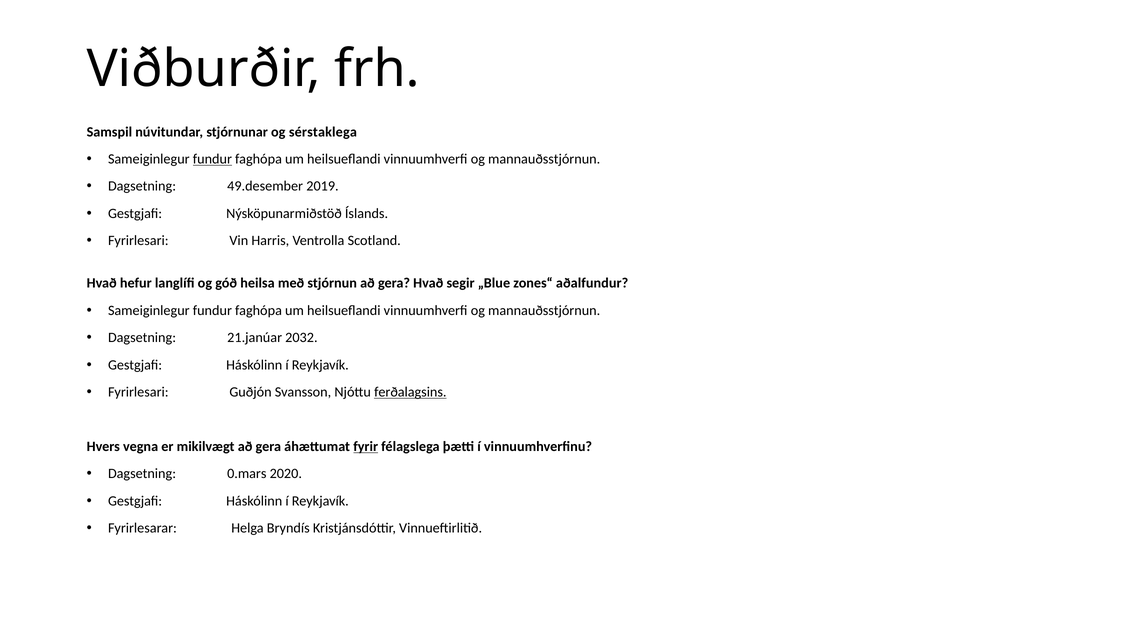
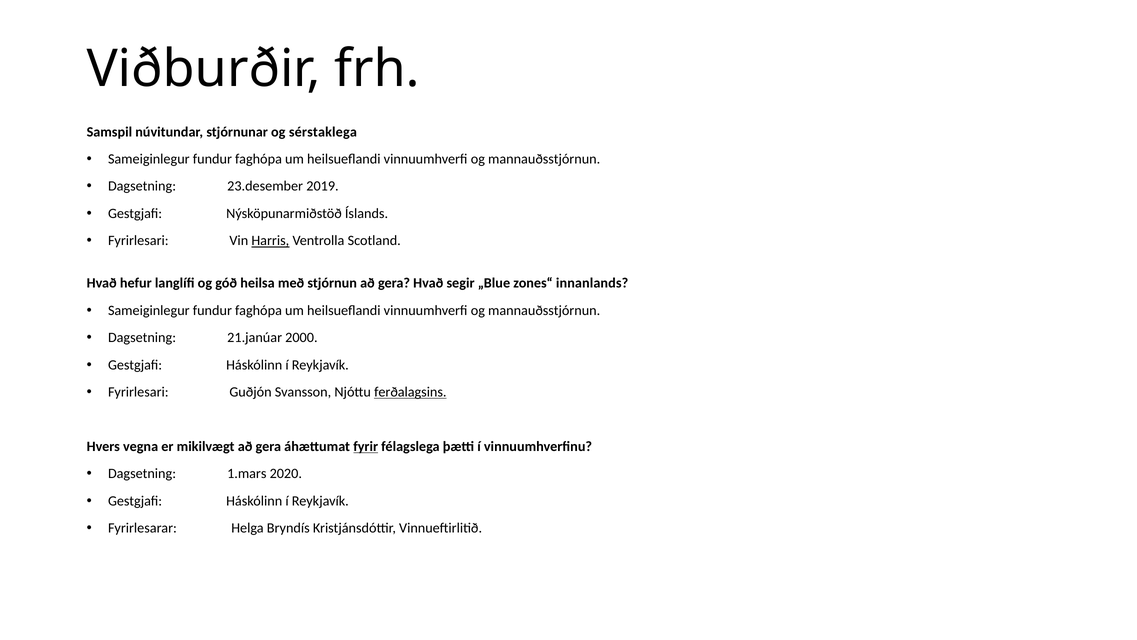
fundur at (212, 159) underline: present -> none
49.desember: 49.desember -> 23.desember
Harris underline: none -> present
aðalfundur: aðalfundur -> innanlands
2032: 2032 -> 2000
0.mars: 0.mars -> 1.mars
